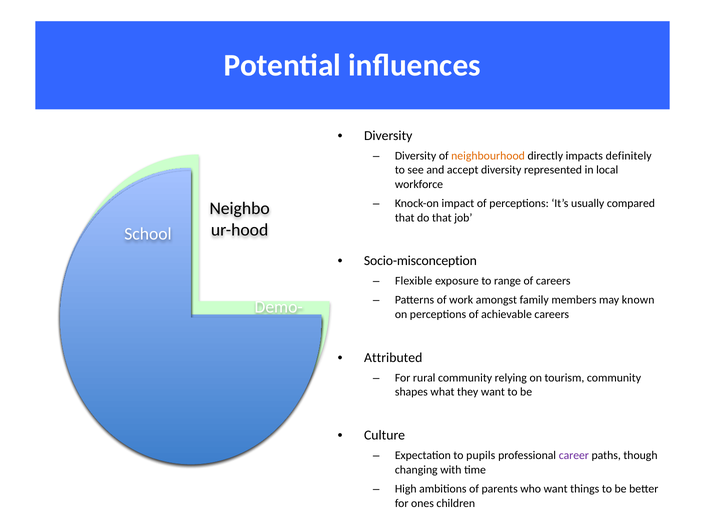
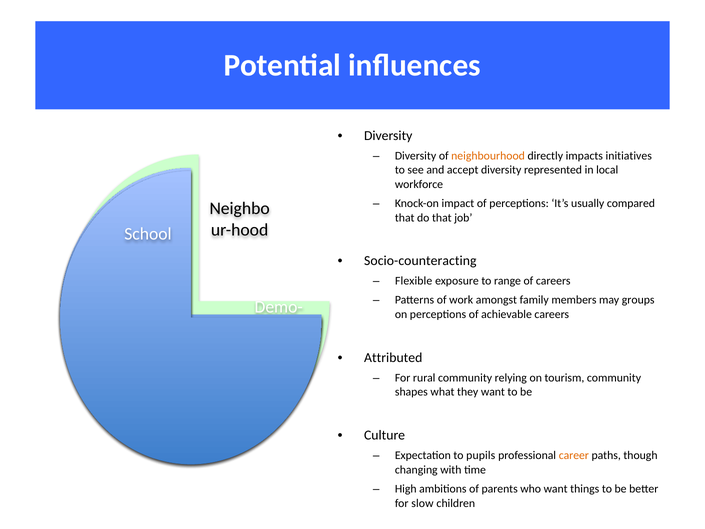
definitely: definitely -> initiatives
Socio-misconception: Socio-misconception -> Socio-counteracting
known: known -> groups
career colour: purple -> orange
ones: ones -> slow
